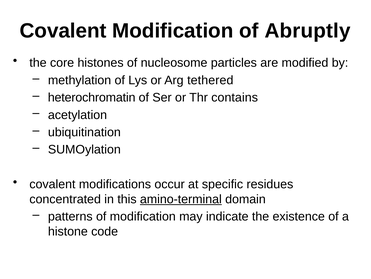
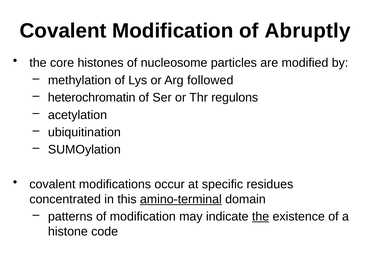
tethered: tethered -> followed
contains: contains -> regulons
the at (261, 216) underline: none -> present
